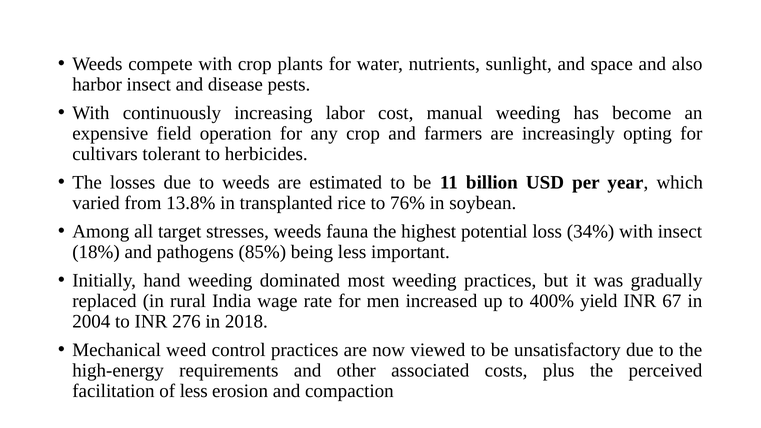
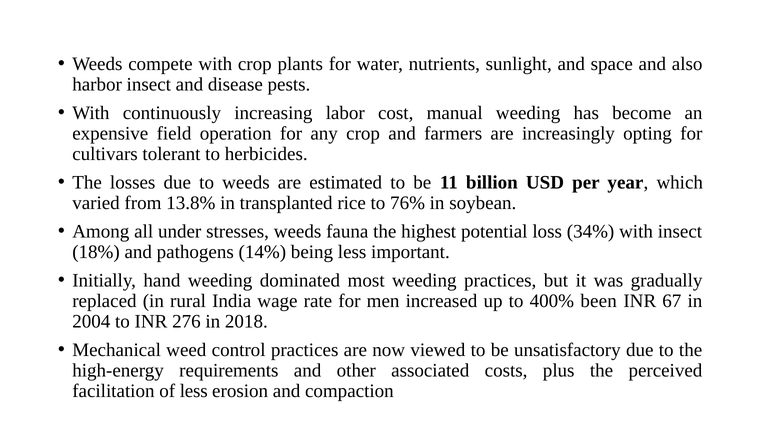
target: target -> under
85%: 85% -> 14%
yield: yield -> been
